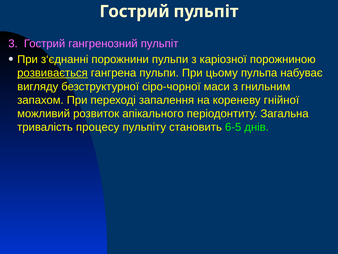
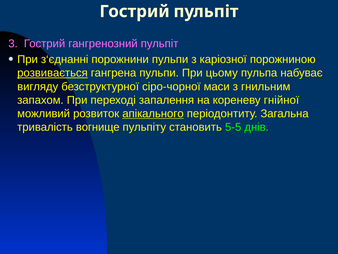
апікального underline: none -> present
процесу: процесу -> вогнище
6-5: 6-5 -> 5-5
